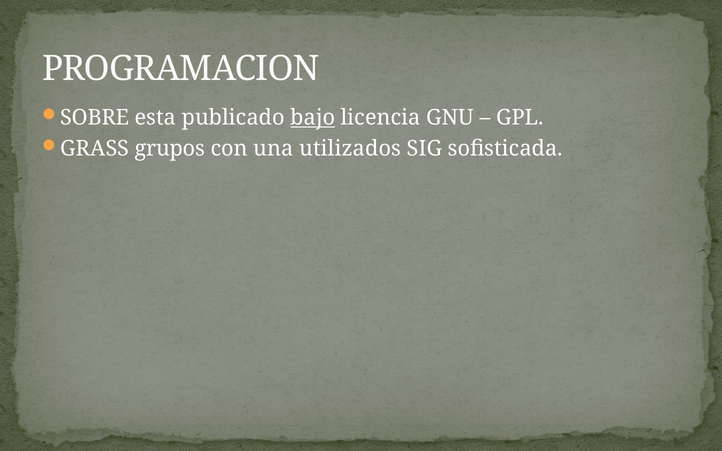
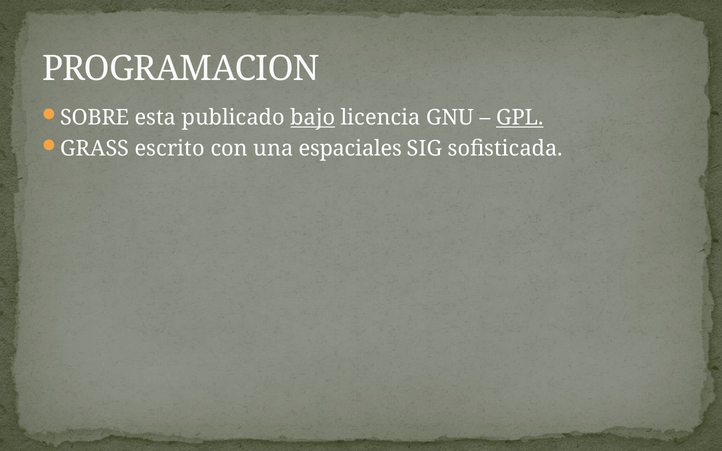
GPL underline: none -> present
grupos: grupos -> escrito
utilizados: utilizados -> espaciales
